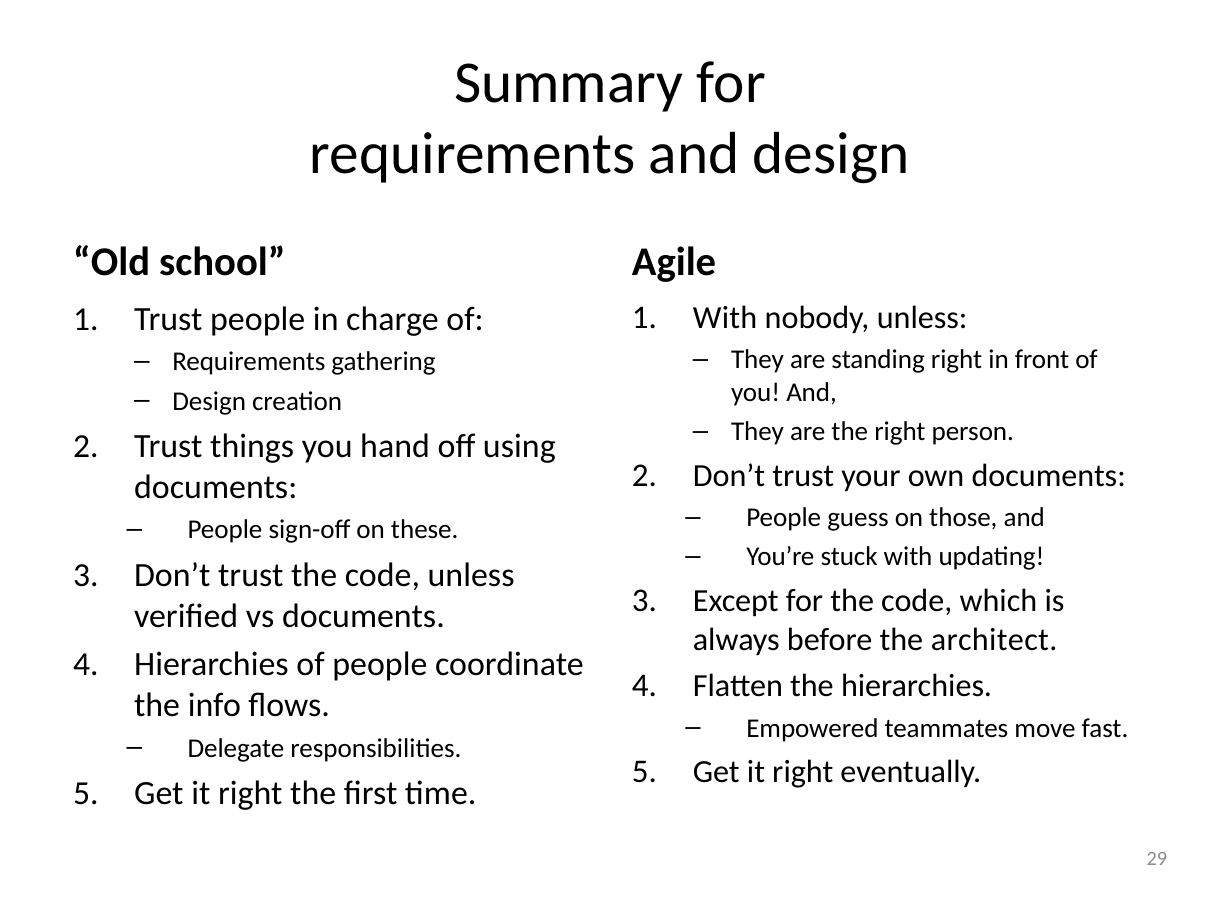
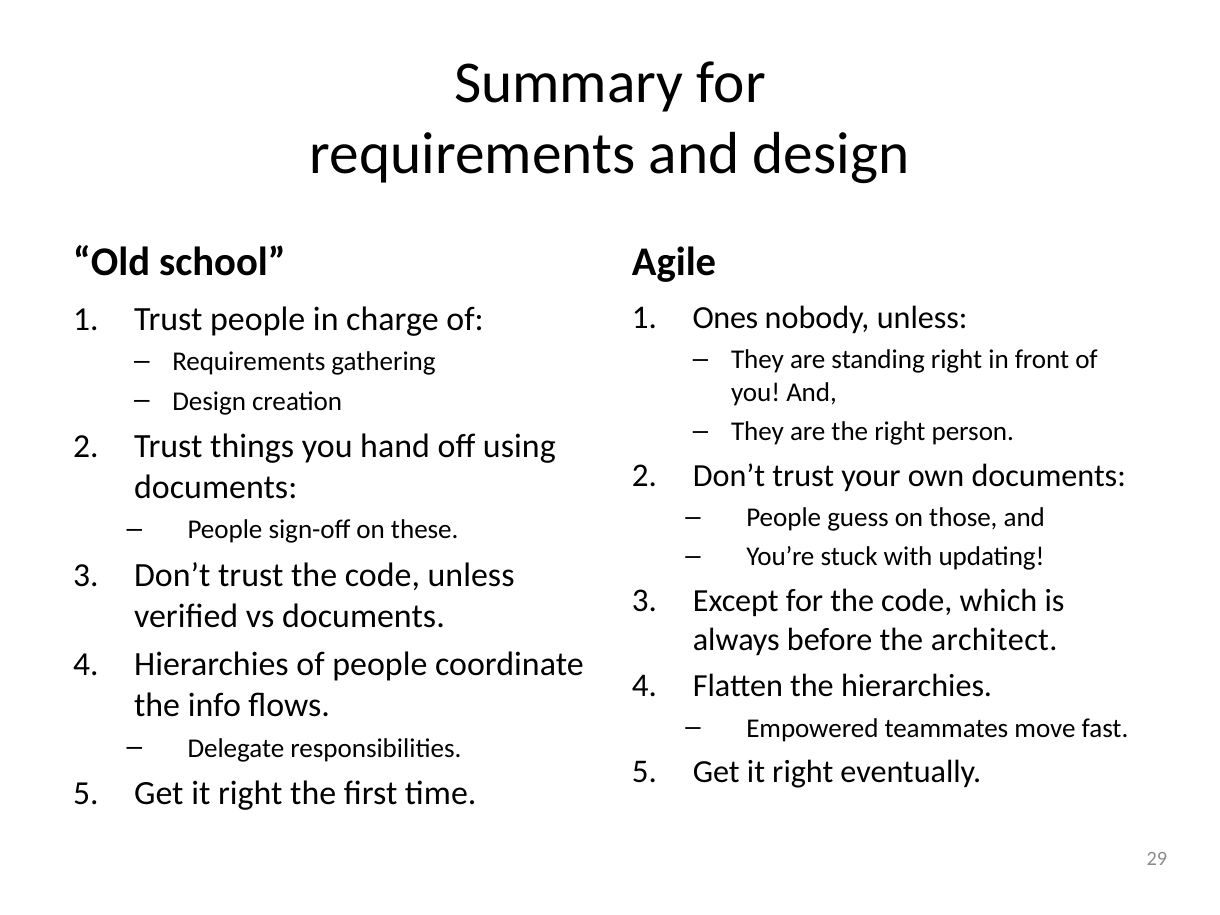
With at (725, 318): With -> Ones
